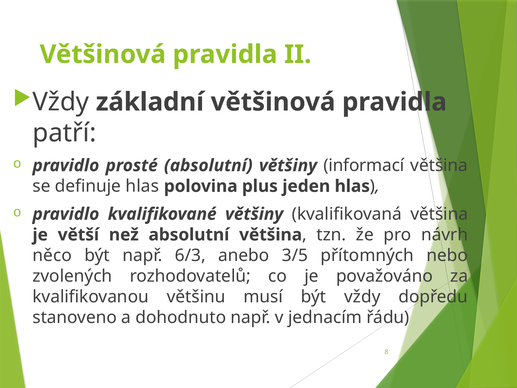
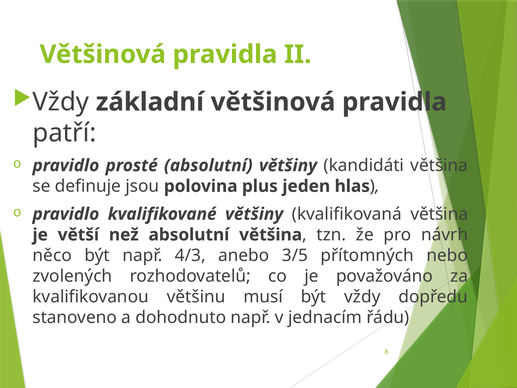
informací: informací -> kandidáti
definuje hlas: hlas -> jsou
6/3: 6/3 -> 4/3
